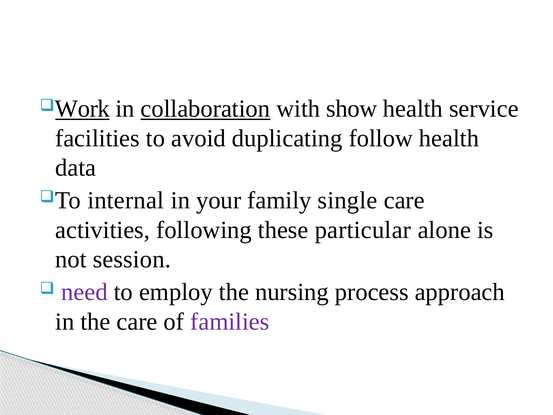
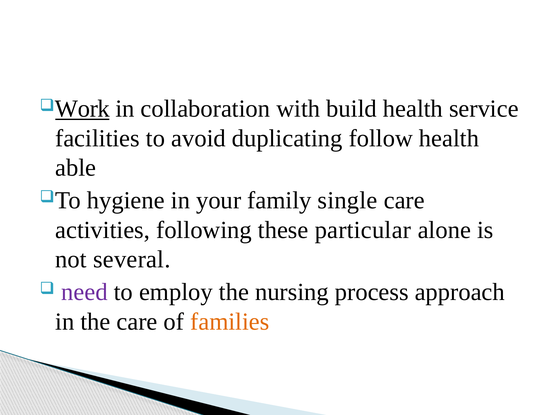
collaboration underline: present -> none
show: show -> build
data: data -> able
internal: internal -> hygiene
session: session -> several
families colour: purple -> orange
